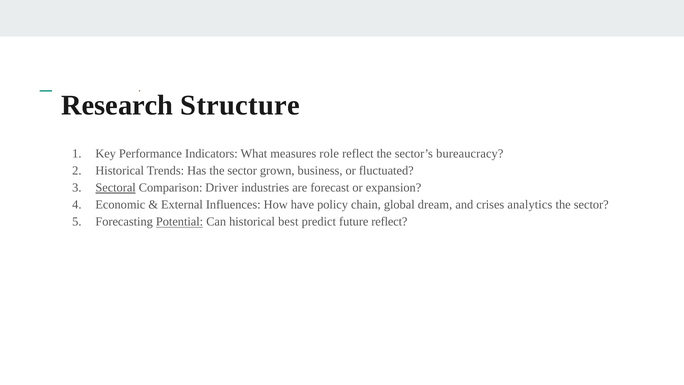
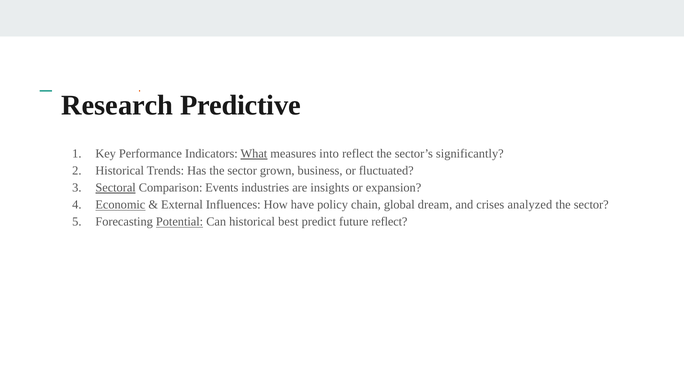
Structure: Structure -> Predictive
What underline: none -> present
role: role -> into
bureaucracy: bureaucracy -> significantly
Driver: Driver -> Events
forecast: forecast -> insights
Economic underline: none -> present
analytics: analytics -> analyzed
